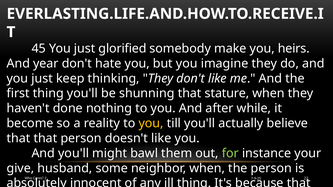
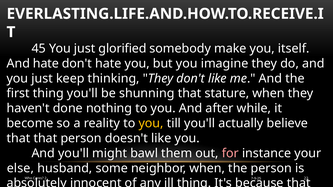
heirs: heirs -> itself
And year: year -> hate
for colour: light green -> pink
give: give -> else
